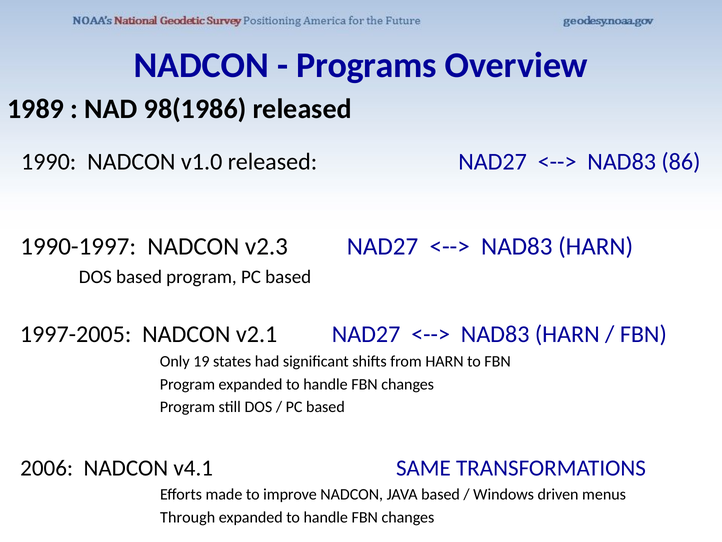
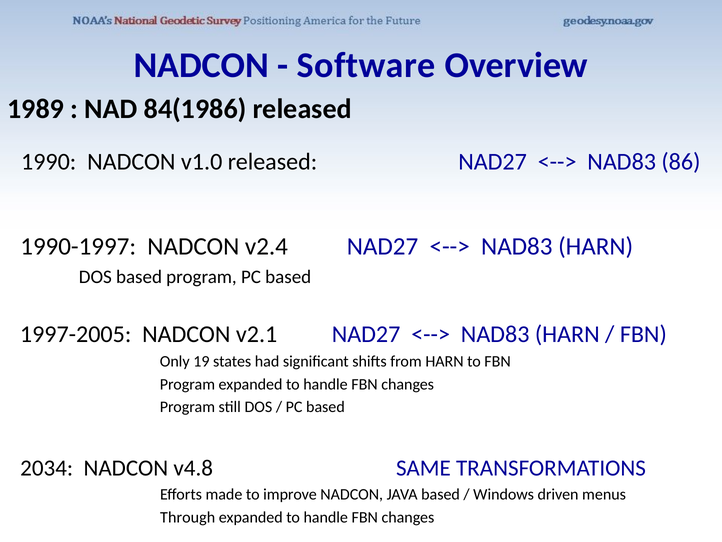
Programs: Programs -> Software
98(1986: 98(1986 -> 84(1986
v2.3: v2.3 -> v2.4
2006: 2006 -> 2034
v4.1: v4.1 -> v4.8
